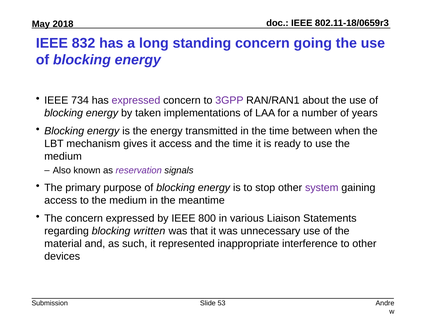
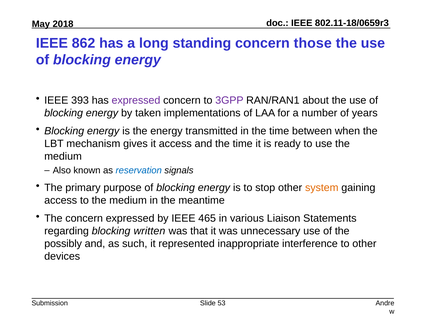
832: 832 -> 862
going: going -> those
734: 734 -> 393
reservation colour: purple -> blue
system colour: purple -> orange
800: 800 -> 465
material: material -> possibly
